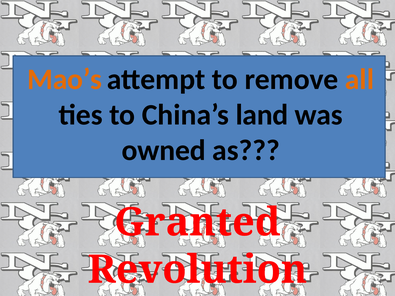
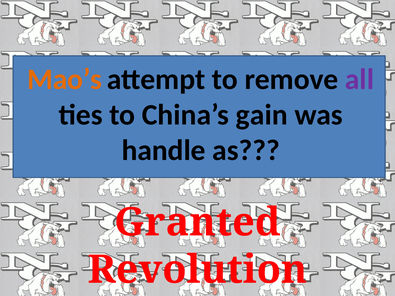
all colour: orange -> purple
land: land -> gain
owned: owned -> handle
